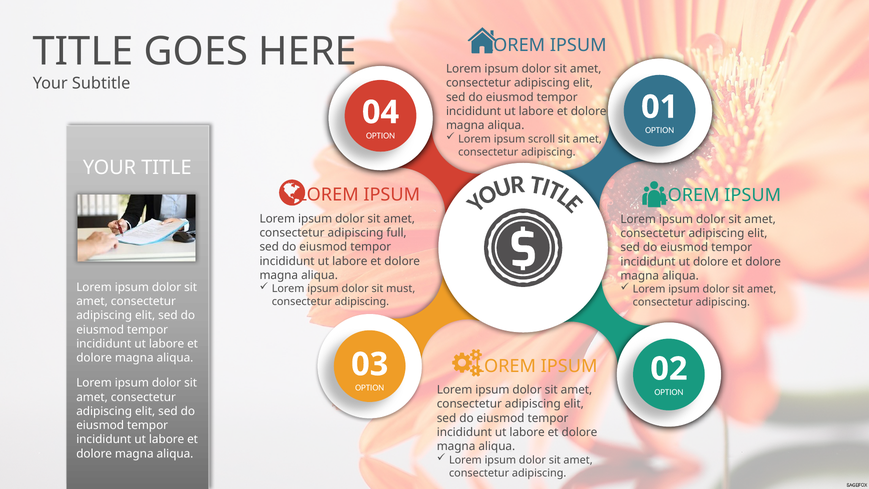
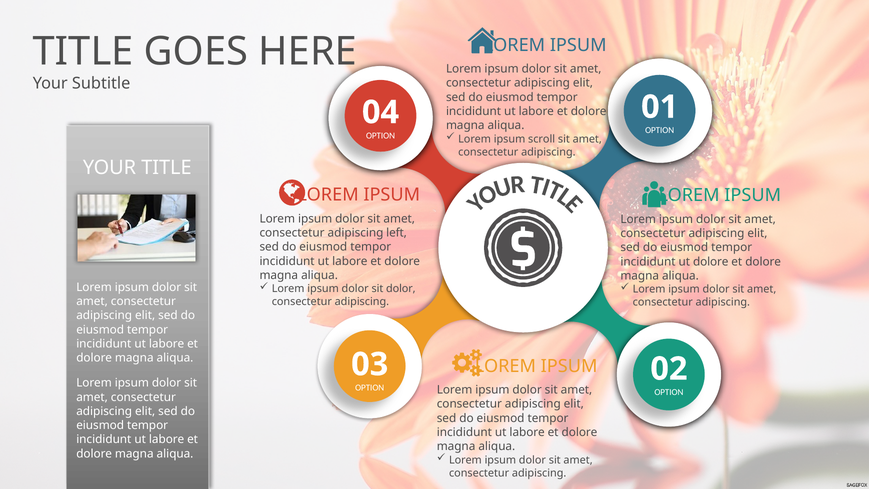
full: full -> left
sit must: must -> dolor
